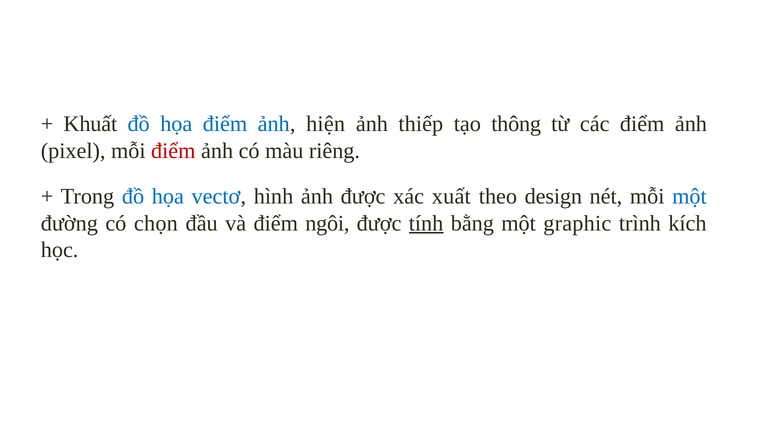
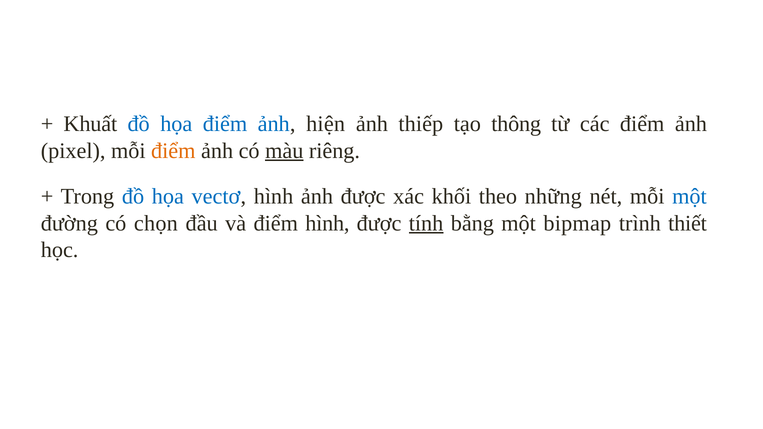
điểm at (173, 151) colour: red -> orange
màu underline: none -> present
xuất: xuất -> khối
design: design -> những
điểm ngôi: ngôi -> hình
graphic: graphic -> bipmap
kích: kích -> thiết
